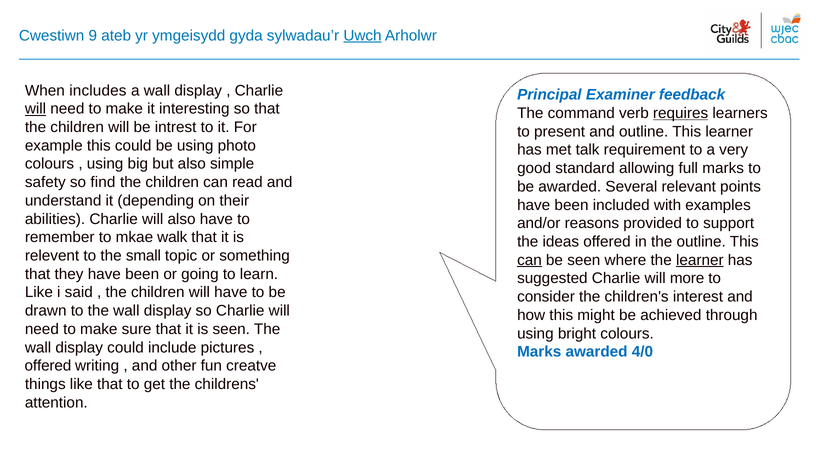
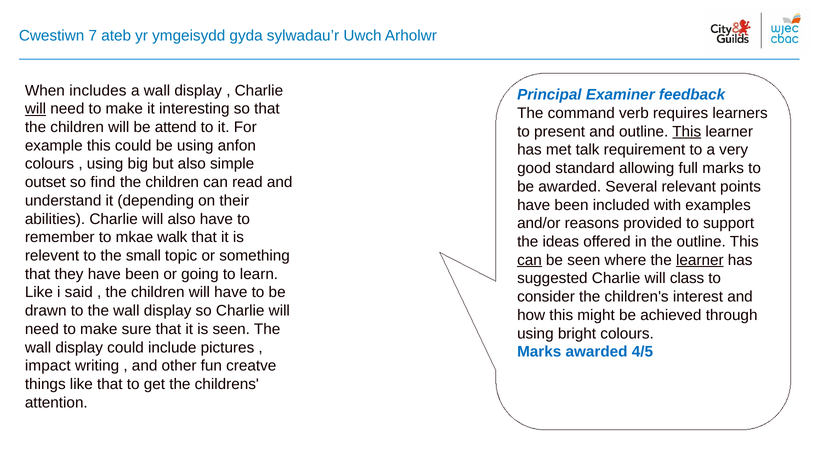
9: 9 -> 7
Uwch underline: present -> none
requires underline: present -> none
intrest: intrest -> attend
This at (687, 132) underline: none -> present
photo: photo -> anfon
safety: safety -> outset
more: more -> class
4/0: 4/0 -> 4/5
offered at (48, 366): offered -> impact
